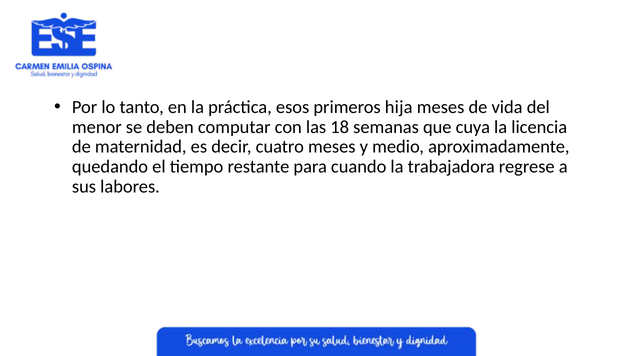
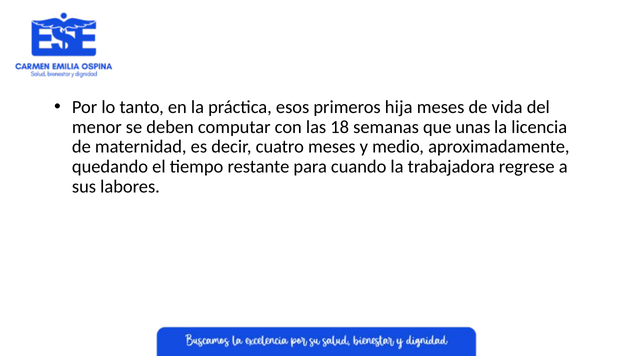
cuya: cuya -> unas
